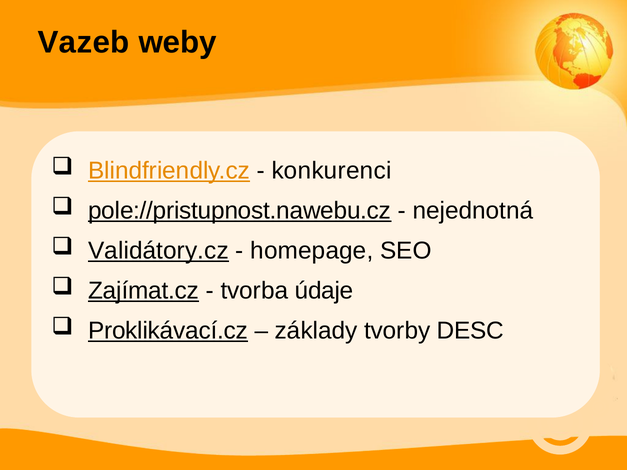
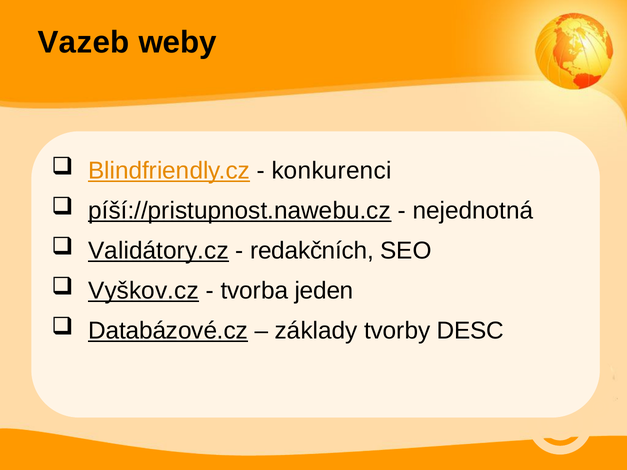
pole://pristupnost.nawebu.cz: pole://pristupnost.nawebu.cz -> píší://pristupnost.nawebu.cz
homepage: homepage -> redakčních
Zajímat.cz: Zajímat.cz -> Vyškov.cz
údaje: údaje -> jeden
Proklikávací.cz: Proklikávací.cz -> Databázové.cz
